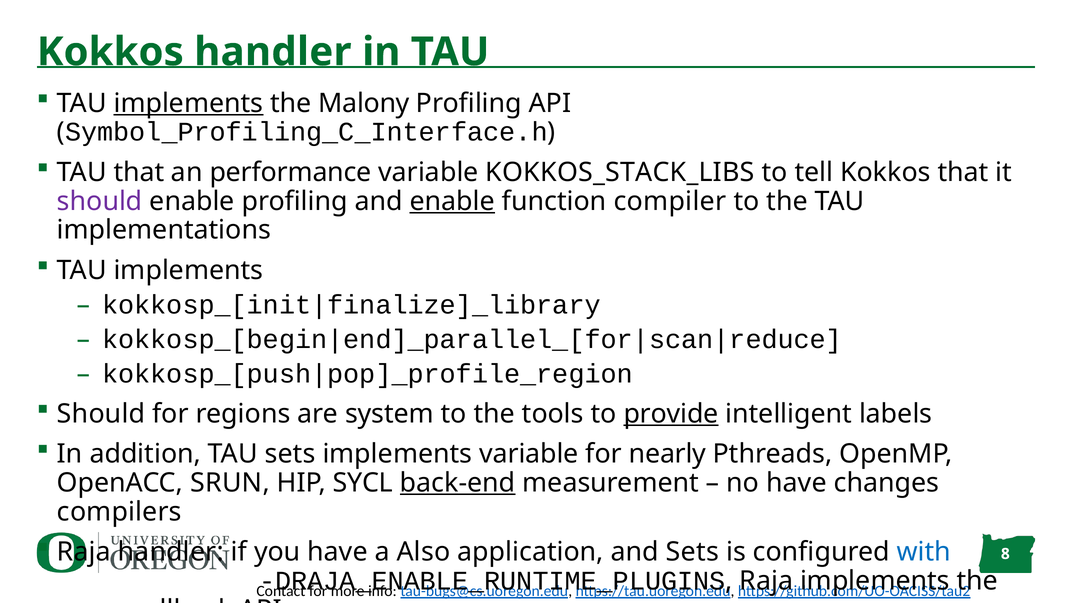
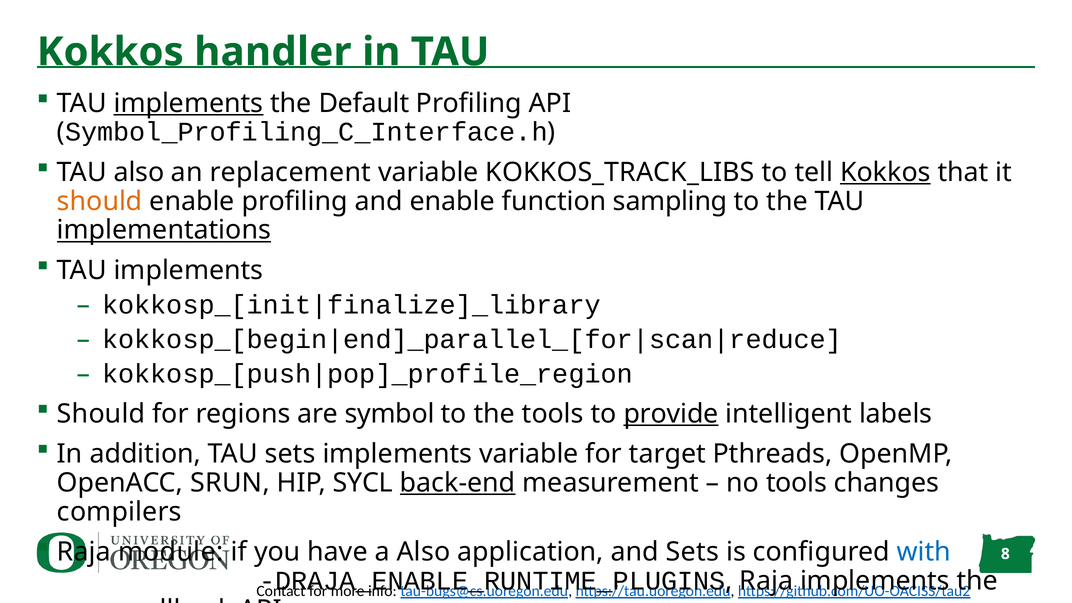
Malony: Malony -> Default
TAU that: that -> also
performance: performance -> replacement
KOKKOS_STACK_LIBS: KOKKOS_STACK_LIBS -> KOKKOS_TRACK_LIBS
Kokkos at (885, 172) underline: none -> present
should at (100, 201) colour: purple -> orange
enable at (452, 201) underline: present -> none
compiler: compiler -> sampling
implementations underline: none -> present
system: system -> symbol
nearly: nearly -> target
no have: have -> tools
Raja handler: handler -> module
